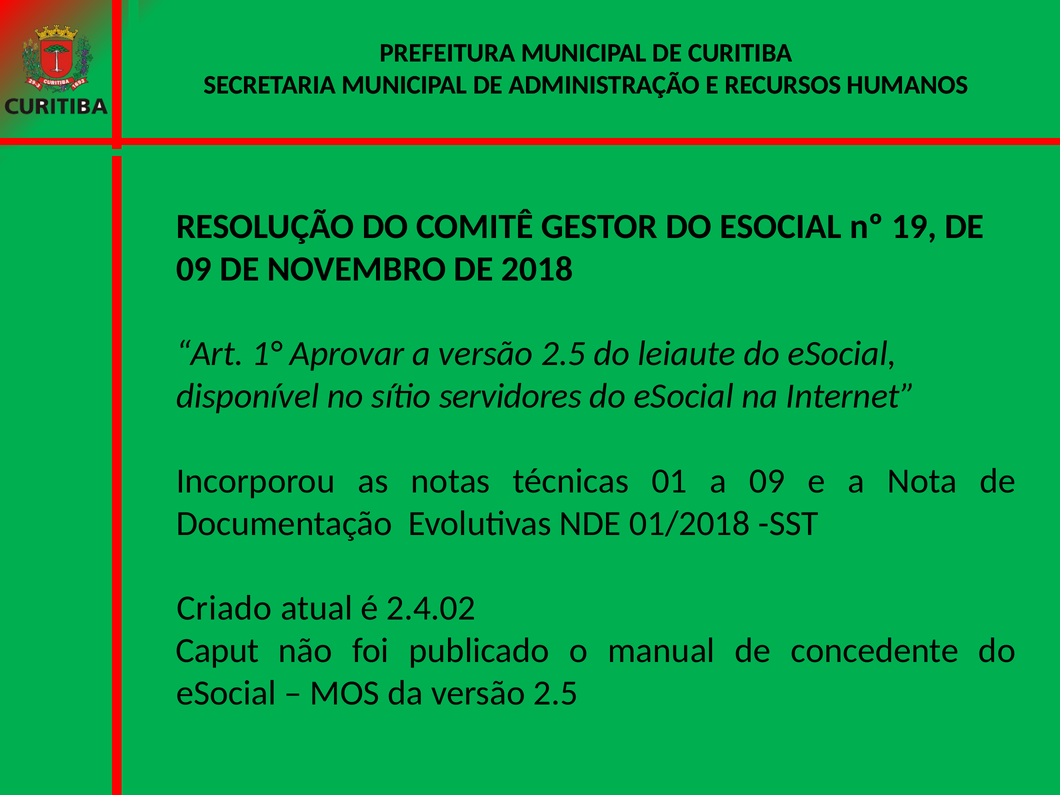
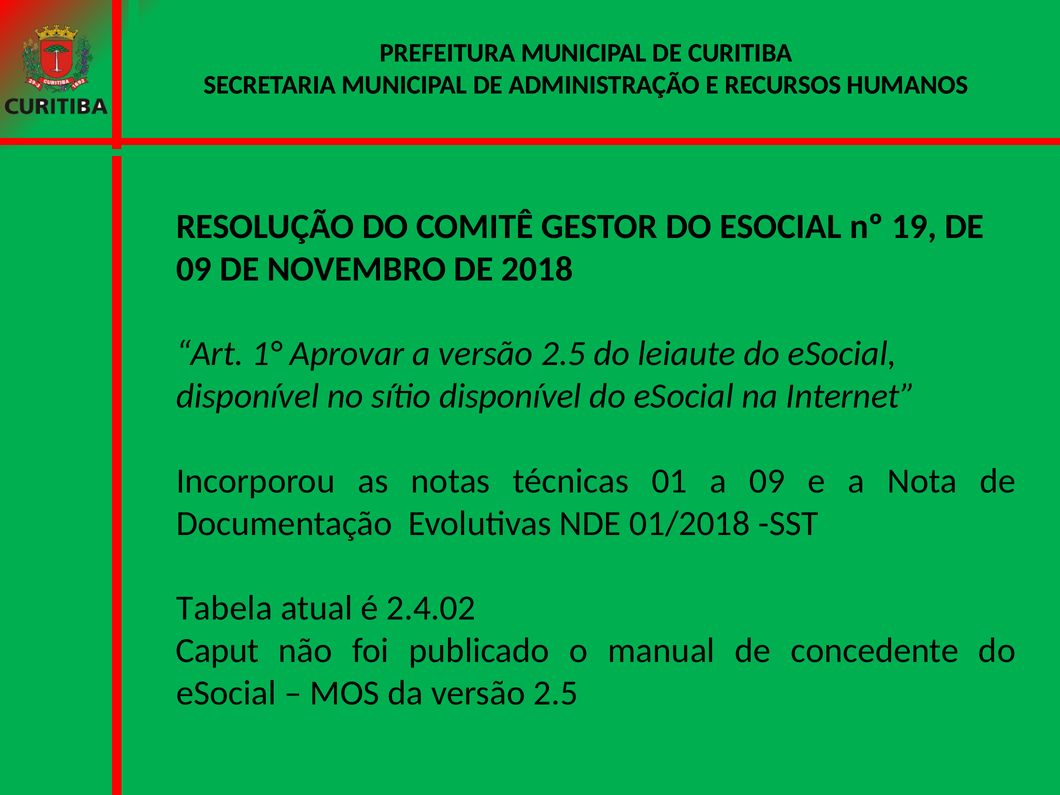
sítio servidores: servidores -> disponível
Criado: Criado -> Tabela
